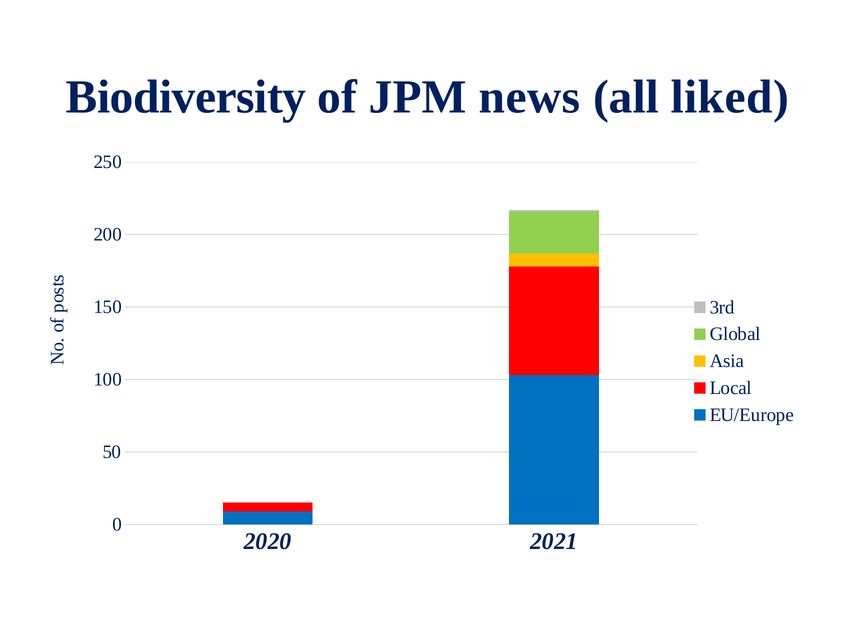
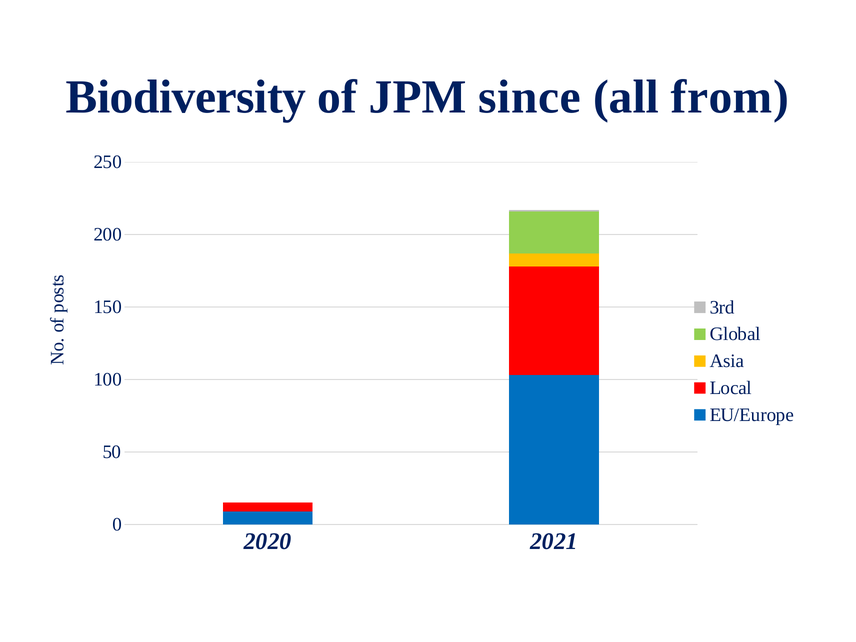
news: news -> since
liked: liked -> from
